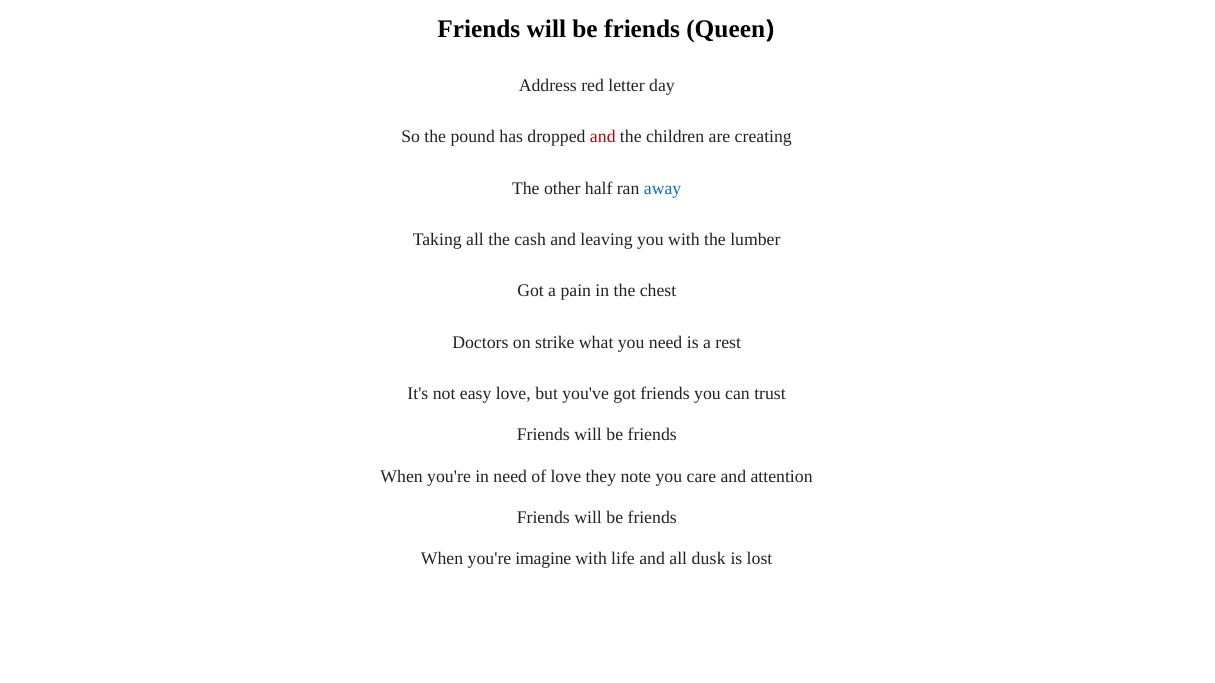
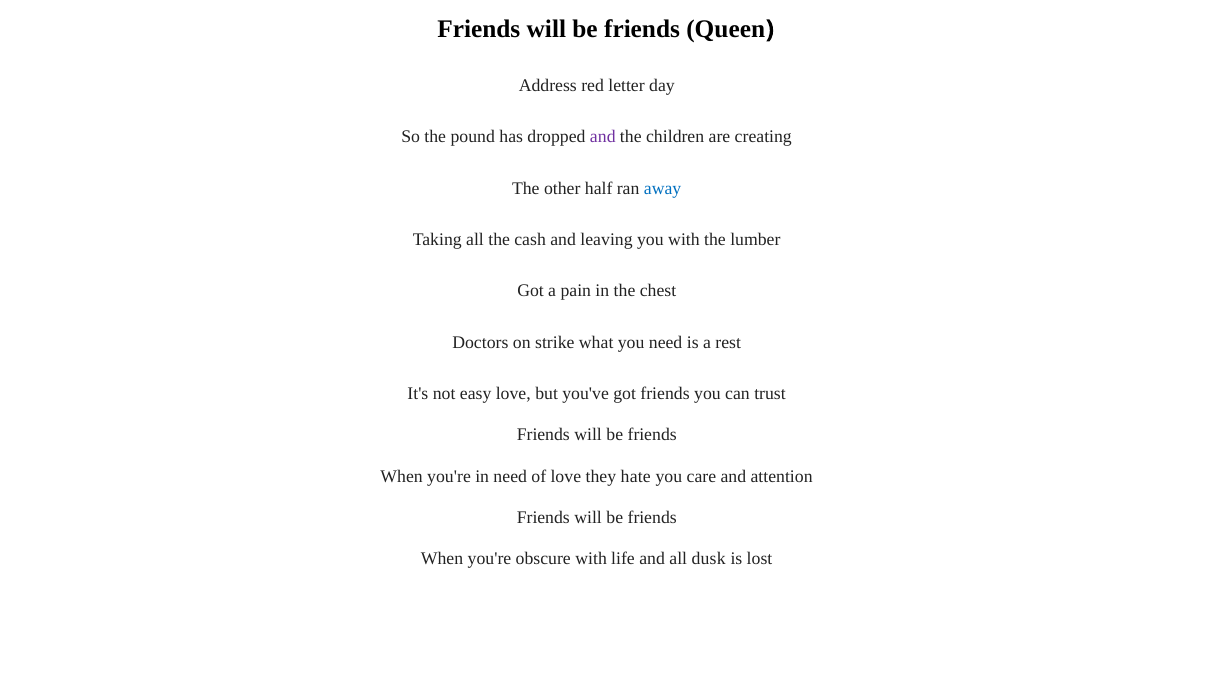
and at (603, 137) colour: red -> purple
note: note -> hate
imagine: imagine -> obscure
